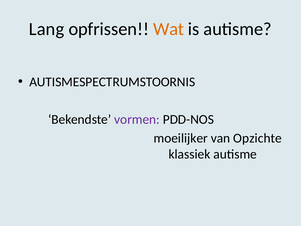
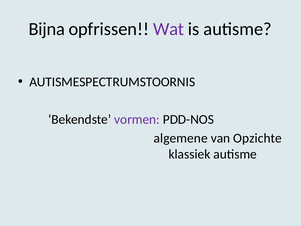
Lang: Lang -> Bijna
Wat colour: orange -> purple
moeilijker: moeilijker -> algemene
